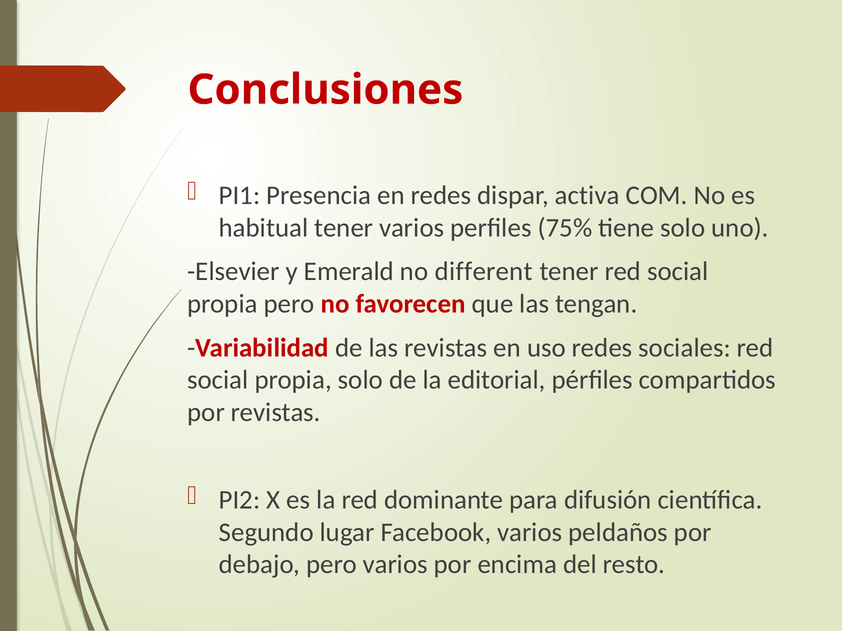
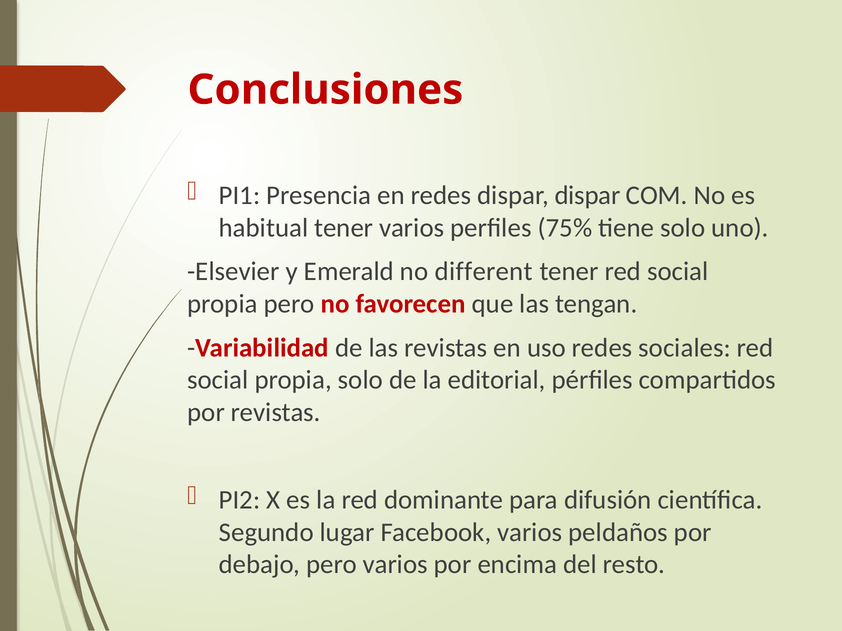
dispar activa: activa -> dispar
